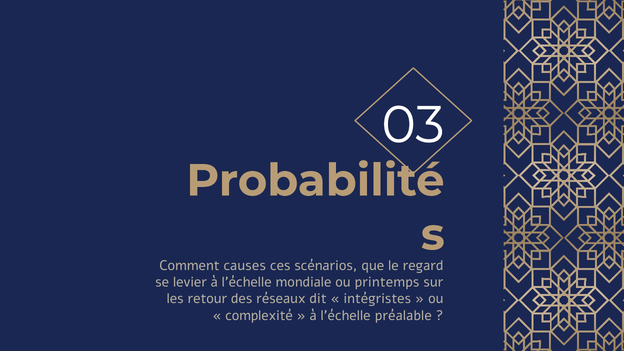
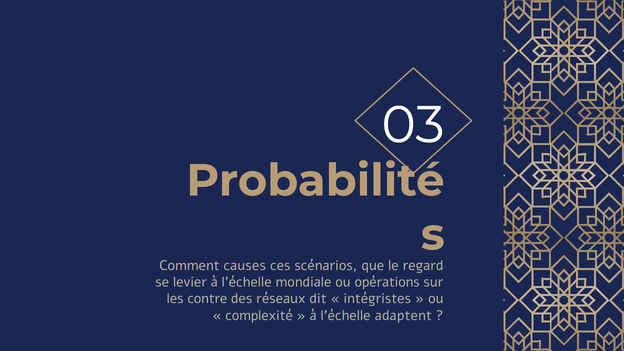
printemps: printemps -> opérations
retour: retour -> contre
préalable: préalable -> adaptent
